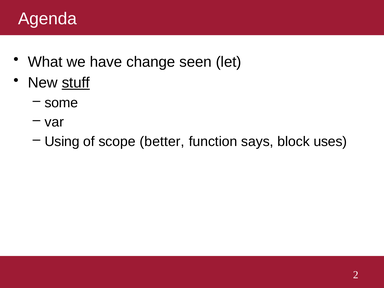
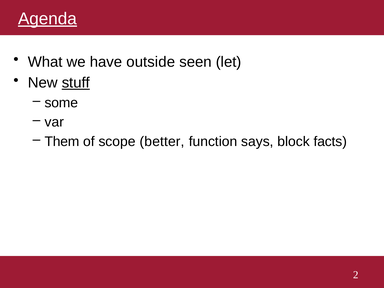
Agenda underline: none -> present
change: change -> outside
Using: Using -> Them
uses: uses -> facts
